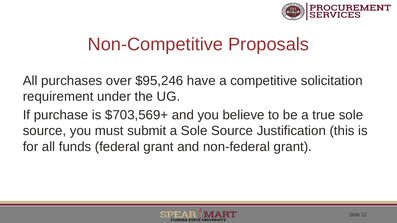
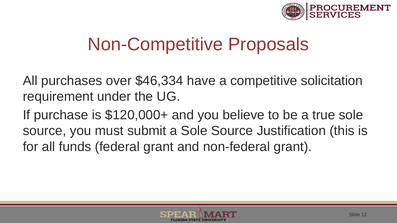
$95,246: $95,246 -> $46,334
$703,569+: $703,569+ -> $120,000+
